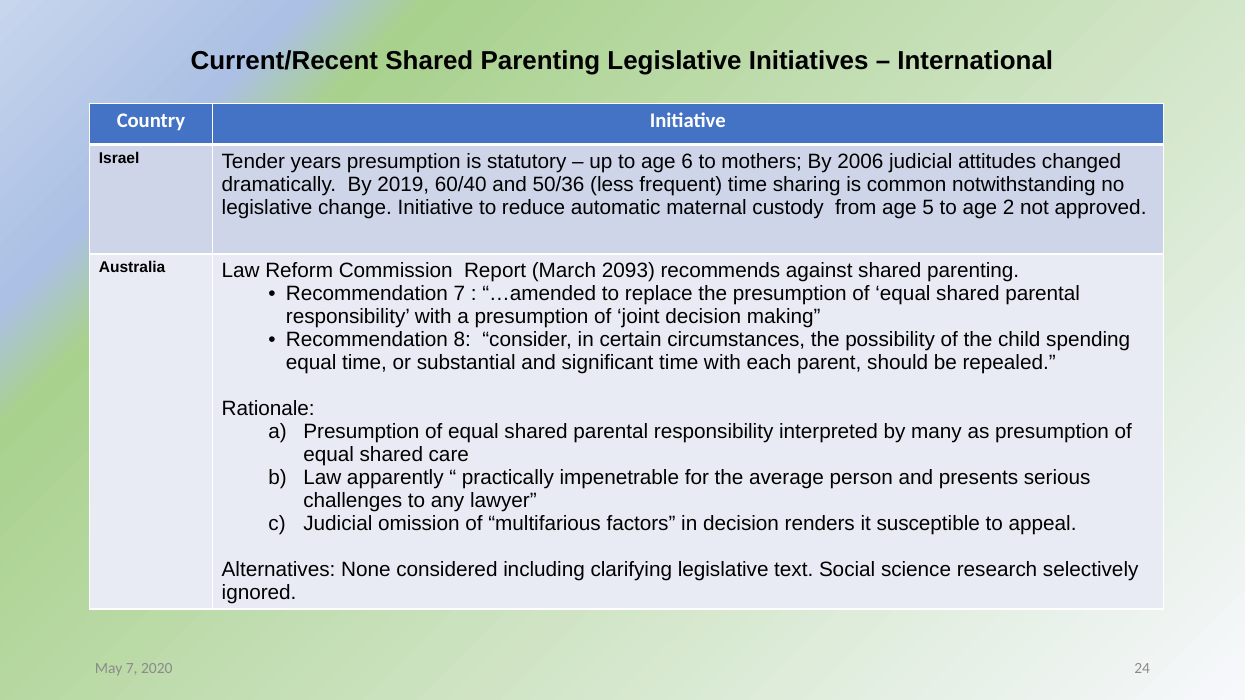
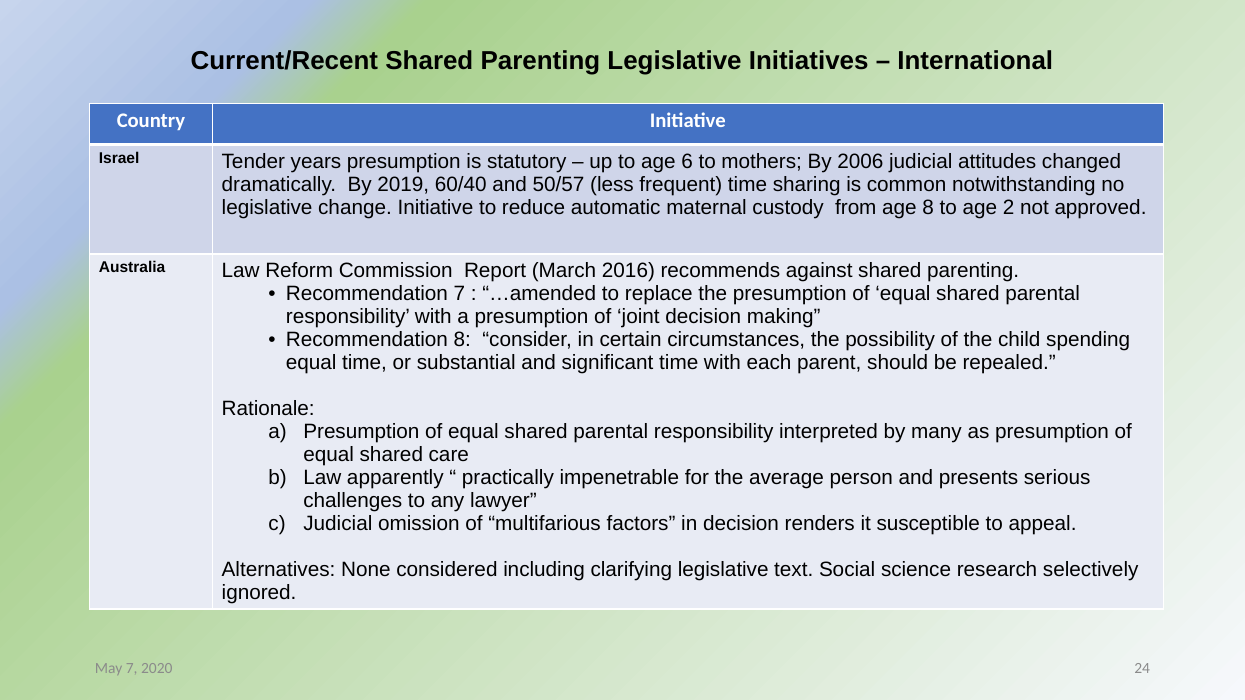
50/36: 50/36 -> 50/57
age 5: 5 -> 8
2093: 2093 -> 2016
